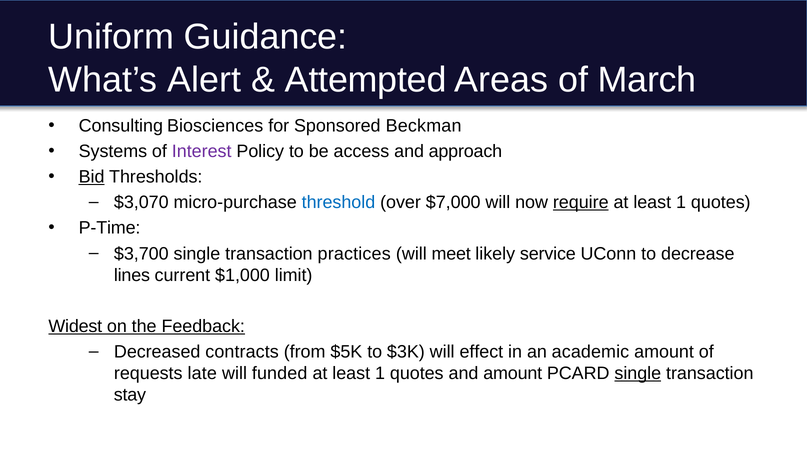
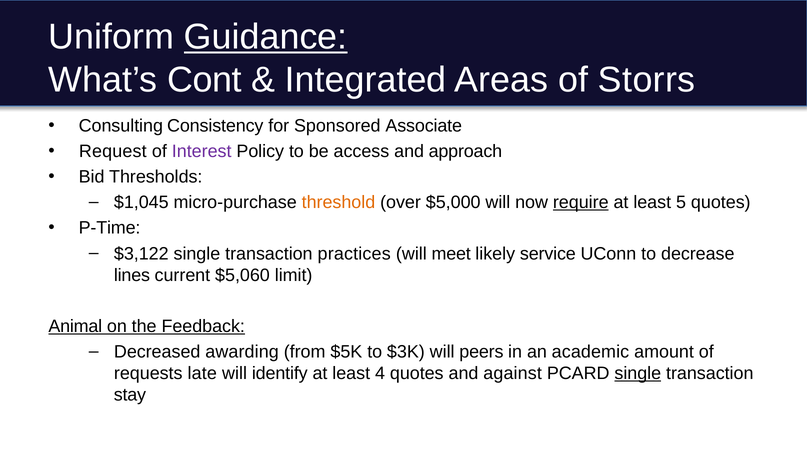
Guidance underline: none -> present
Alert: Alert -> Cont
Attempted: Attempted -> Integrated
March: March -> Storrs
Biosciences: Biosciences -> Consistency
Beckman: Beckman -> Associate
Systems: Systems -> Request
Bid underline: present -> none
$3,070: $3,070 -> $1,045
threshold colour: blue -> orange
$7,000: $7,000 -> $5,000
1 at (681, 202): 1 -> 5
$3,700: $3,700 -> $3,122
$1,000: $1,000 -> $5,060
Widest: Widest -> Animal
contracts: contracts -> awarding
effect: effect -> peers
funded: funded -> identify
1 at (380, 373): 1 -> 4
and amount: amount -> against
